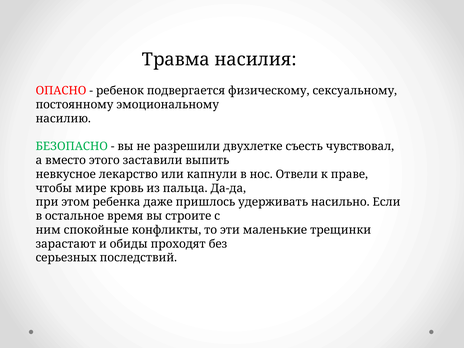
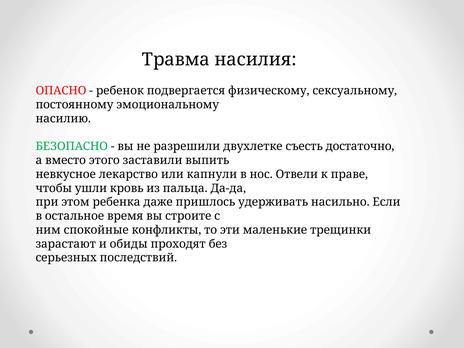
чувствовал: чувствовал -> достаточно
мире: мире -> ушли
